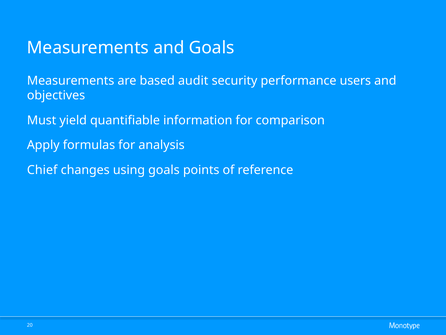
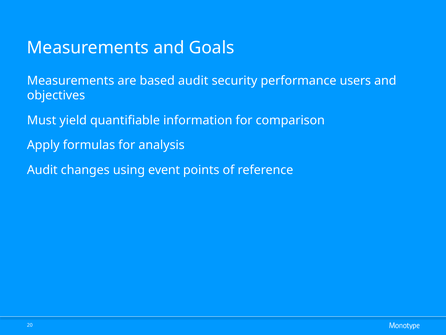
Chief at (42, 170): Chief -> Audit
using goals: goals -> event
